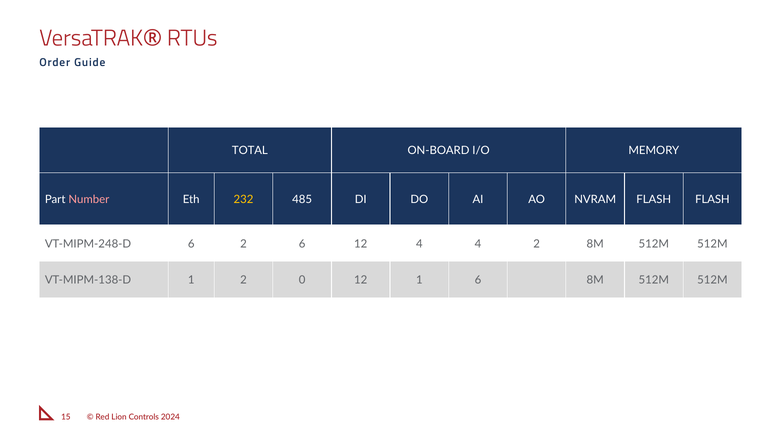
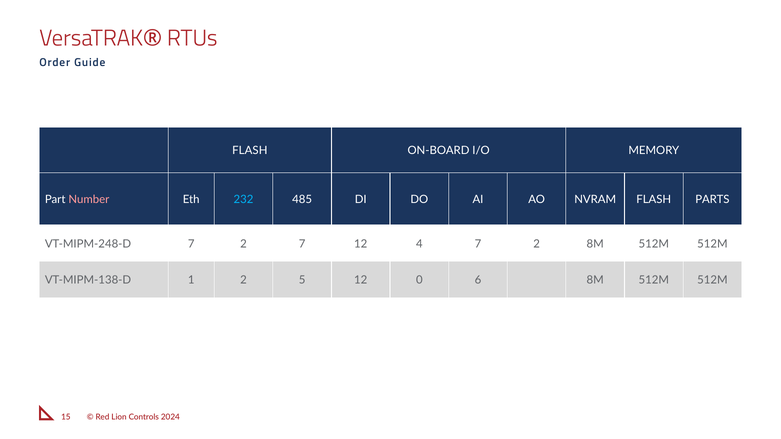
TOTAL at (250, 151): TOTAL -> FLASH
232 colour: yellow -> light blue
FLASH FLASH: FLASH -> PARTS
VT-MIPM-248-D 6: 6 -> 7
2 6: 6 -> 7
4 4: 4 -> 7
0: 0 -> 5
12 1: 1 -> 0
